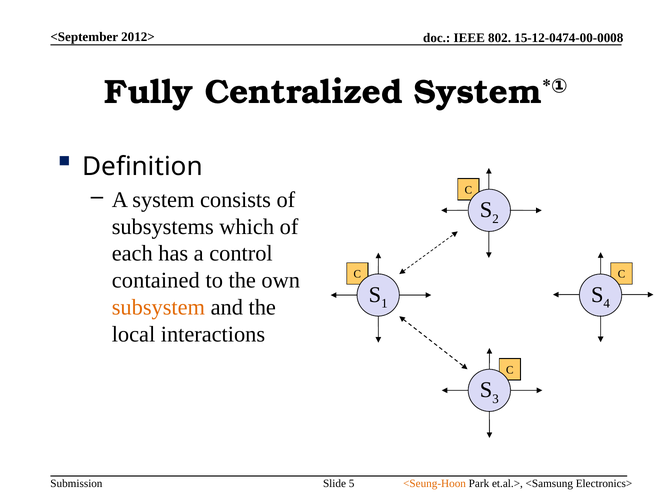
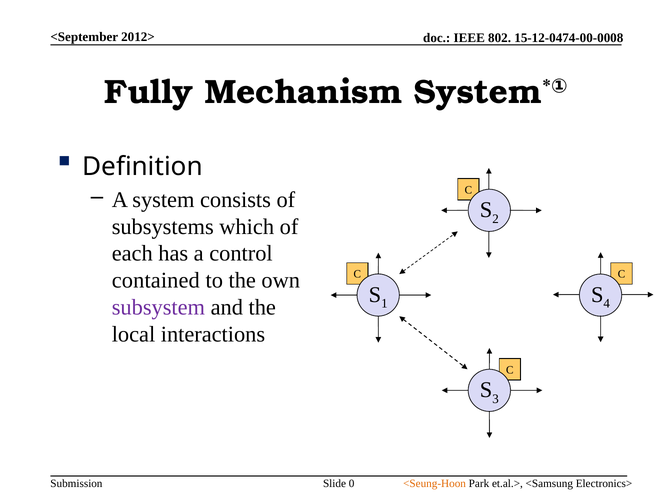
Centralized: Centralized -> Mechanism
subsystem colour: orange -> purple
5: 5 -> 0
